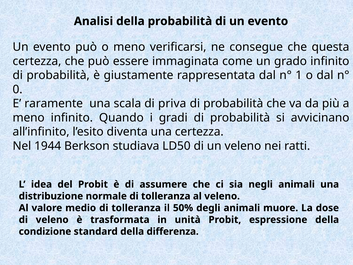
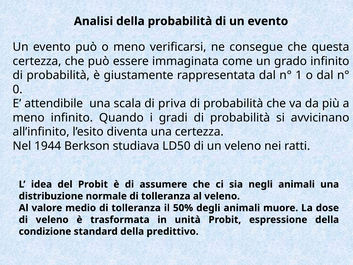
raramente: raramente -> attendibile
differenza: differenza -> predittivo
